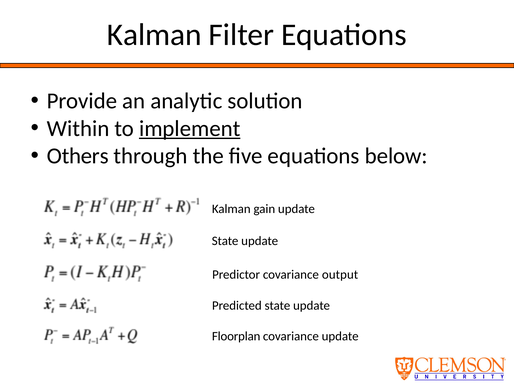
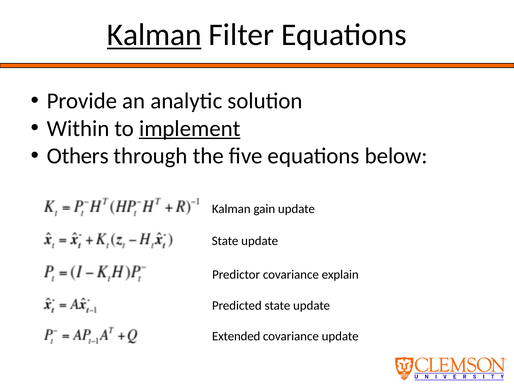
Kalman at (154, 35) underline: none -> present
output: output -> explain
Floorplan: Floorplan -> Extended
